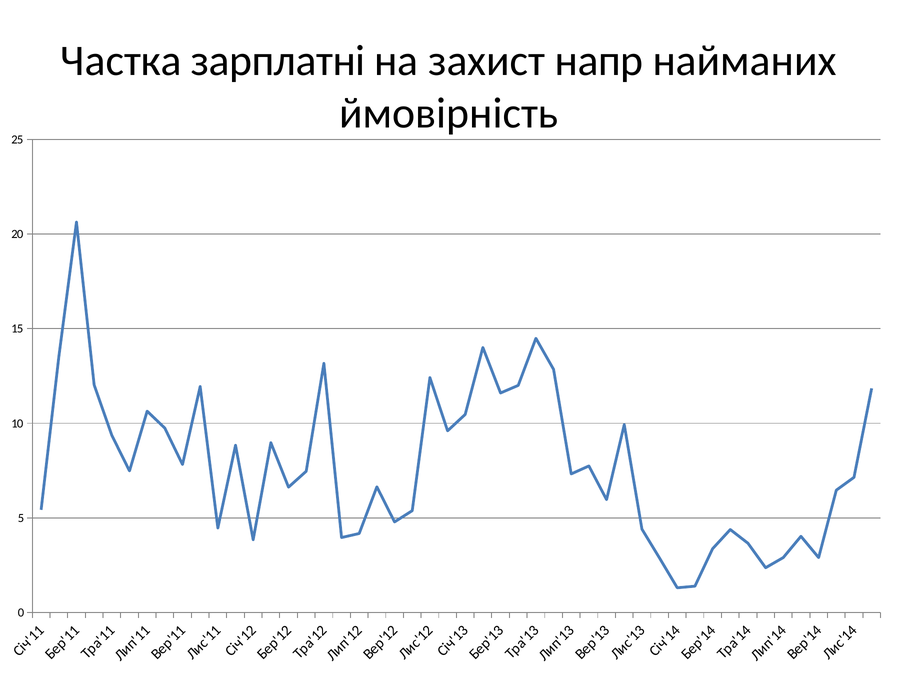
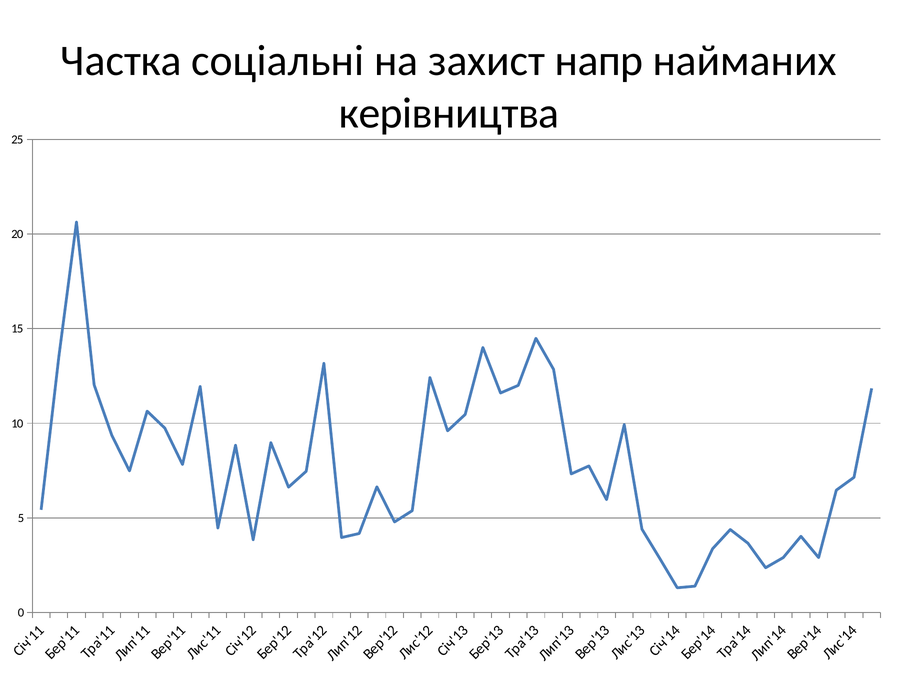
зарплатні: зарплатні -> соціальні
ймовірність: ймовірність -> керівництва
